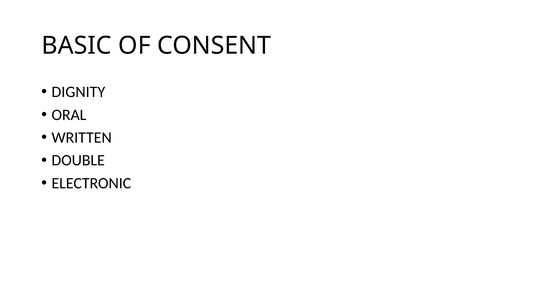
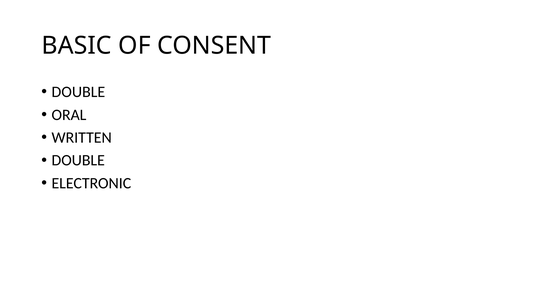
DIGNITY at (78, 92): DIGNITY -> DOUBLE
